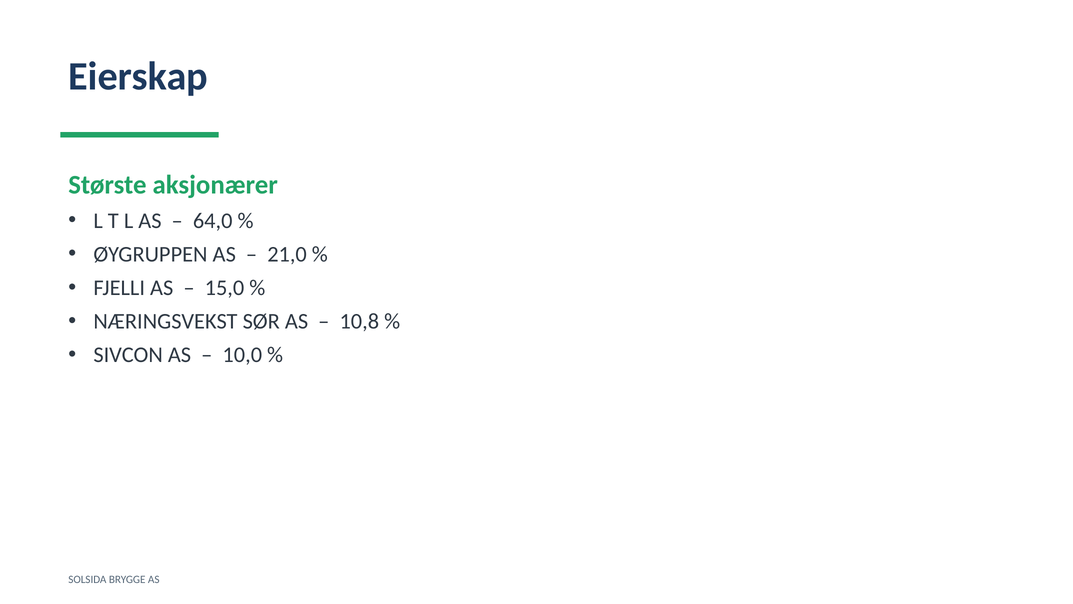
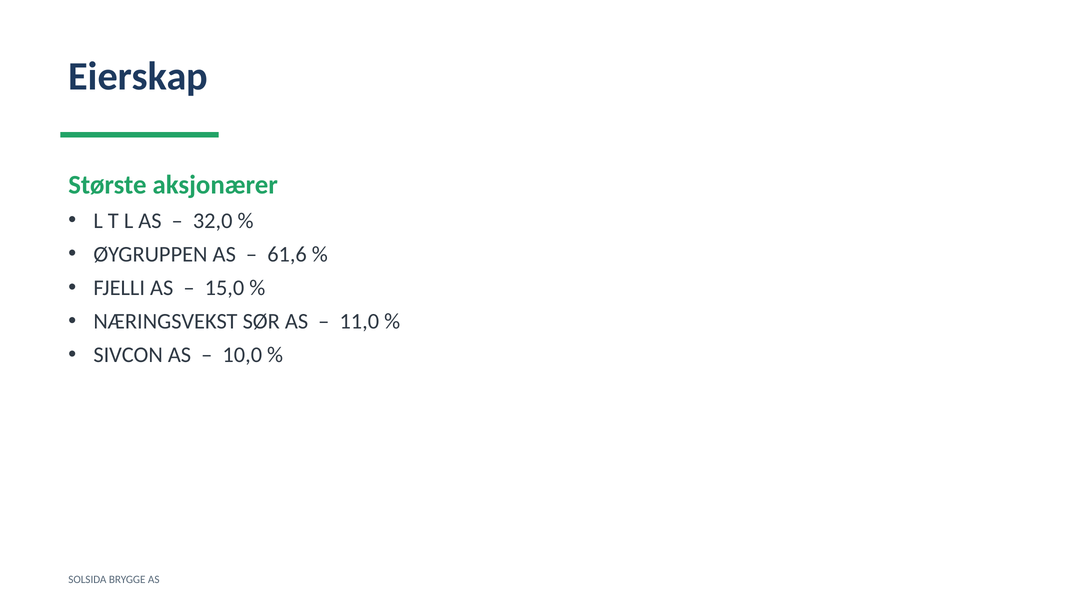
64,0: 64,0 -> 32,0
21,0: 21,0 -> 61,6
10,8: 10,8 -> 11,0
